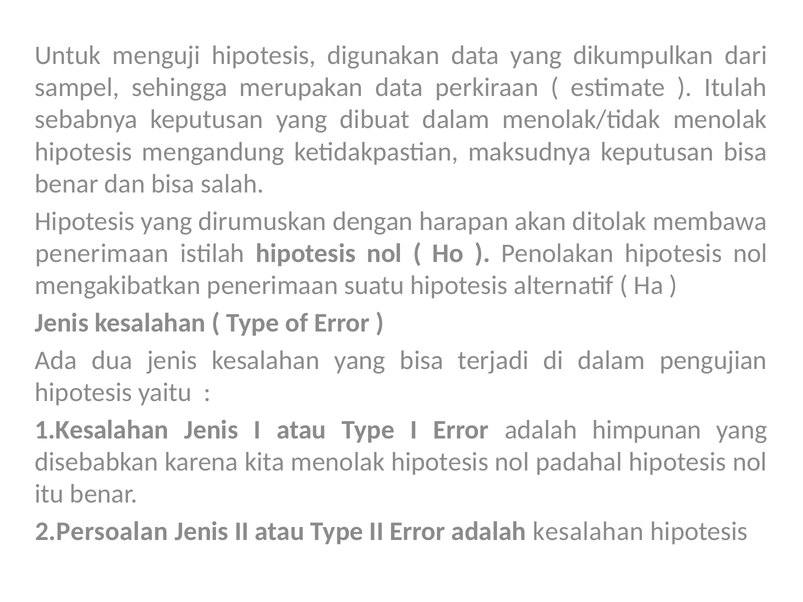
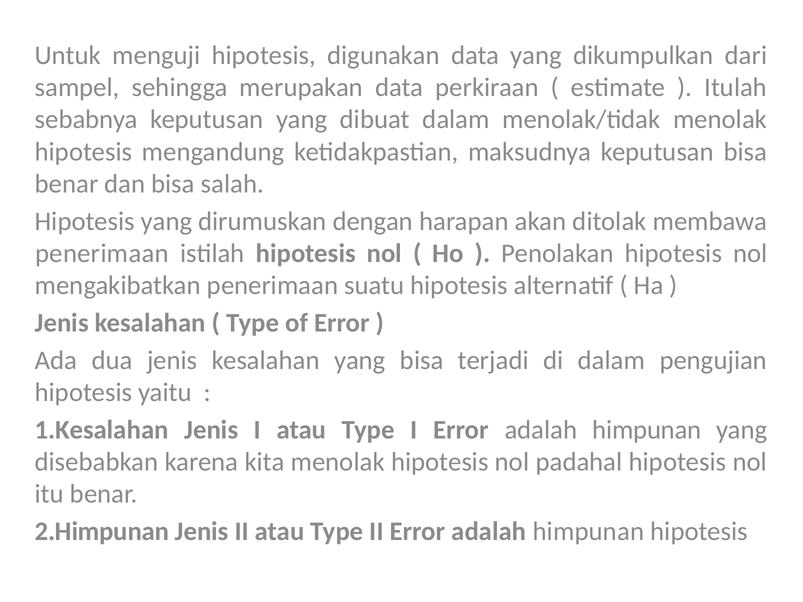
2.Persoalan: 2.Persoalan -> 2.Himpunan
II Error adalah kesalahan: kesalahan -> himpunan
